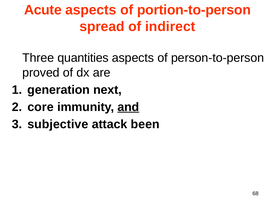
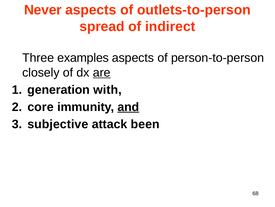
Acute: Acute -> Never
portion-to-person: portion-to-person -> outlets-to-person
quantities: quantities -> examples
proved: proved -> closely
are underline: none -> present
next: next -> with
